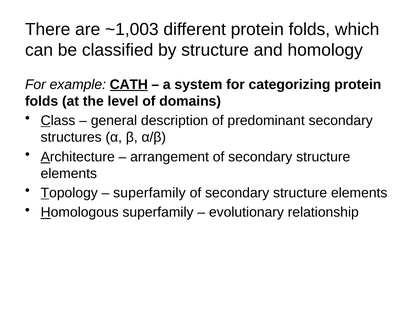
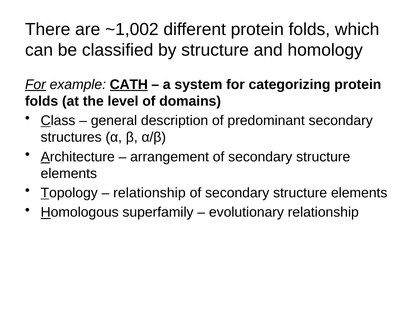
~1,003: ~1,003 -> ~1,002
For at (35, 84) underline: none -> present
superfamily at (149, 193): superfamily -> relationship
